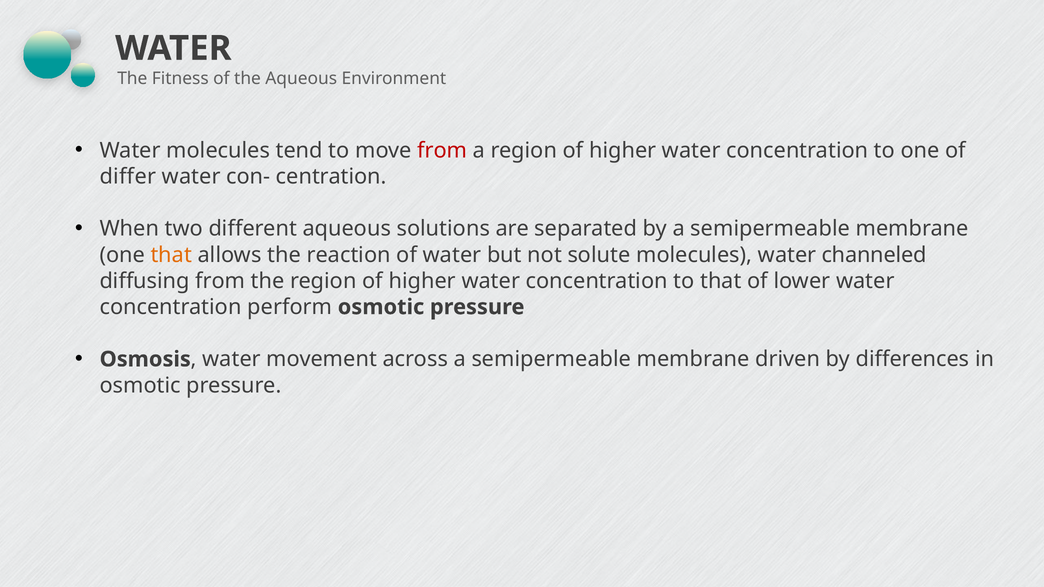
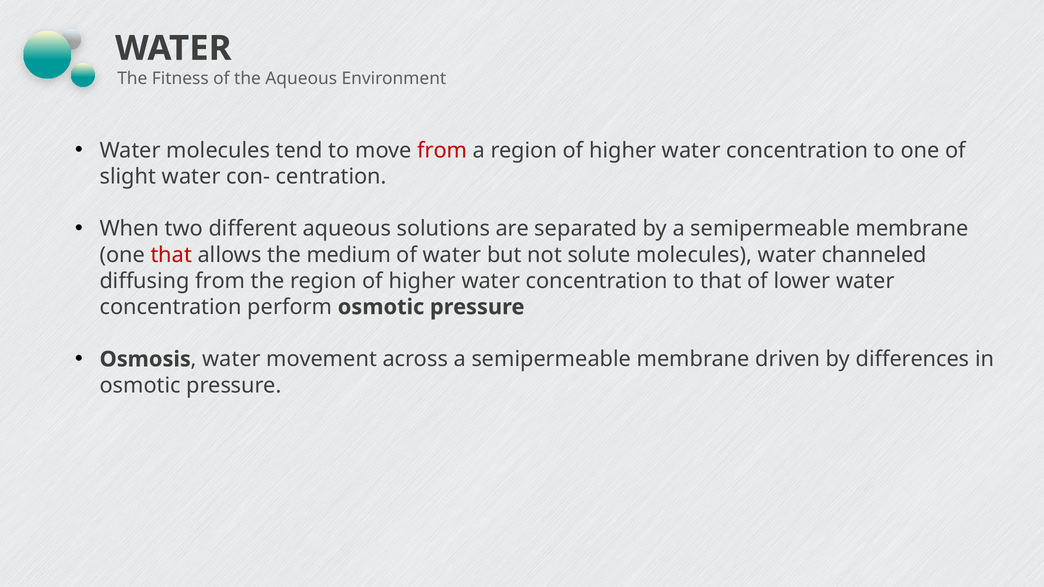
differ: differ -> slight
that at (171, 255) colour: orange -> red
reaction: reaction -> medium
